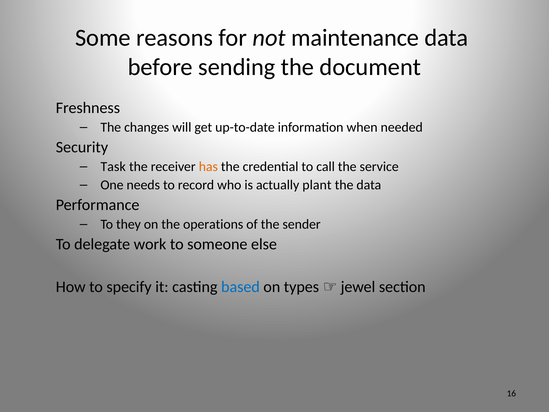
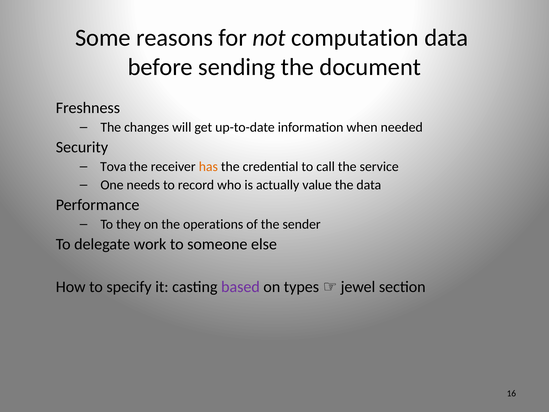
maintenance: maintenance -> computation
Task: Task -> Tova
plant: plant -> value
based colour: blue -> purple
